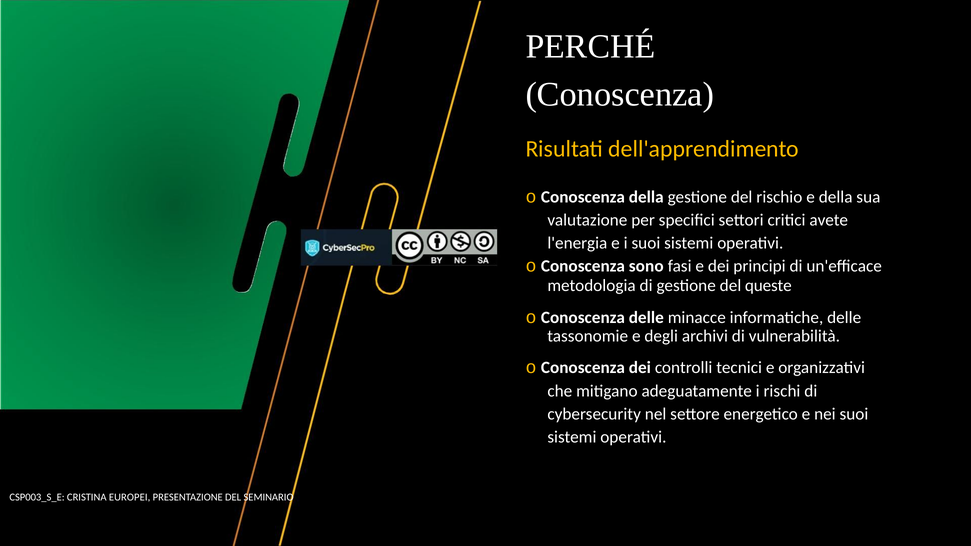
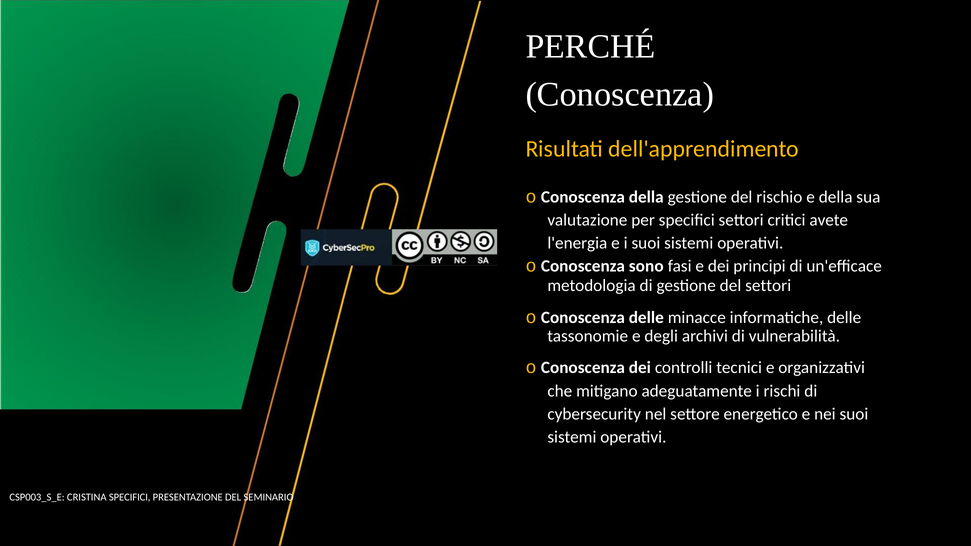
del queste: queste -> settori
CRISTINA EUROPEI: EUROPEI -> SPECIFICI
